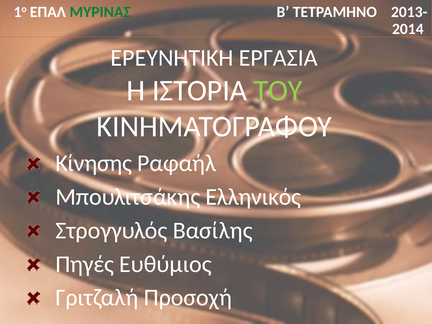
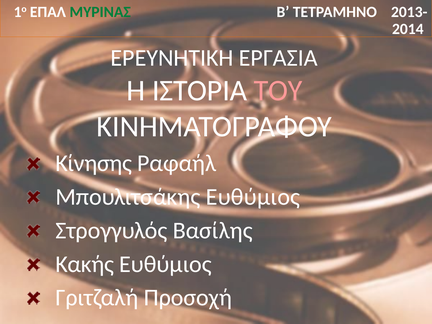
ΤΟΥ colour: light green -> pink
Μπουλιτσάκης Ελληνικός: Ελληνικός -> Ευθύμιος
Πηγές: Πηγές -> Κακής
